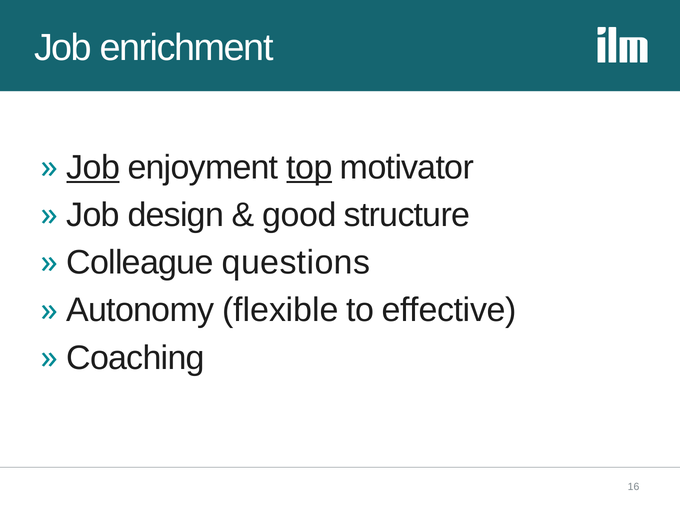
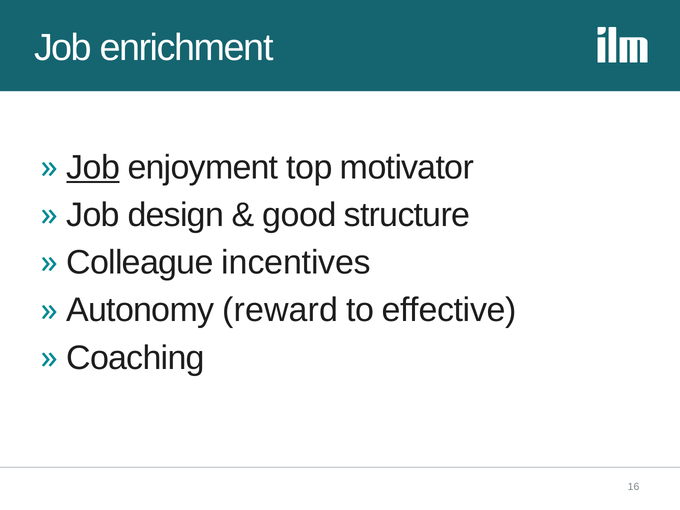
top underline: present -> none
questions: questions -> incentives
flexible: flexible -> reward
